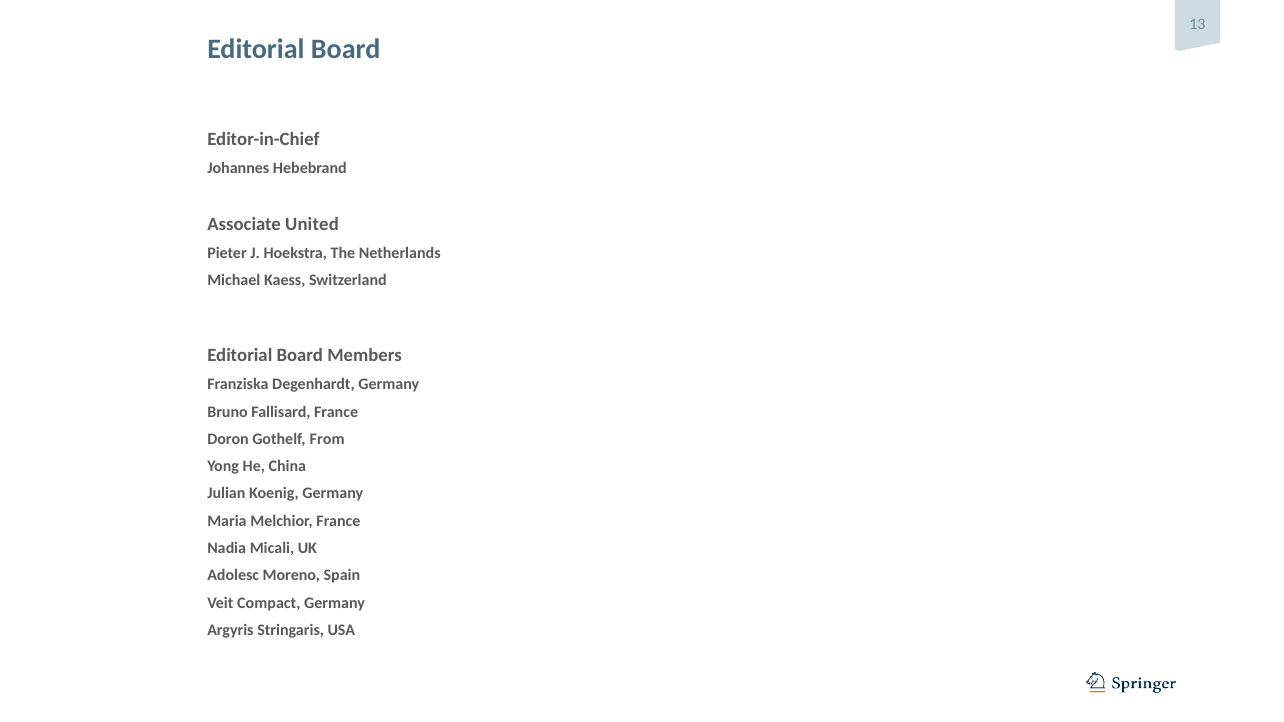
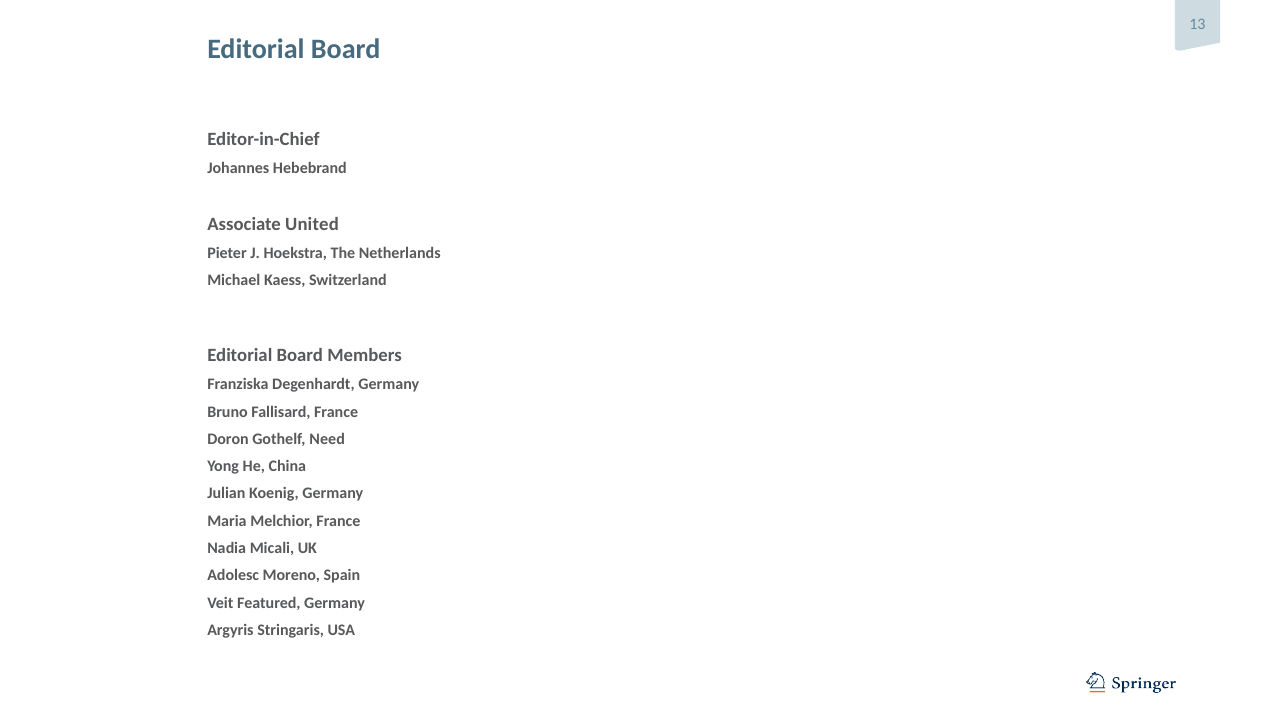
From: From -> Need
Compact: Compact -> Featured
